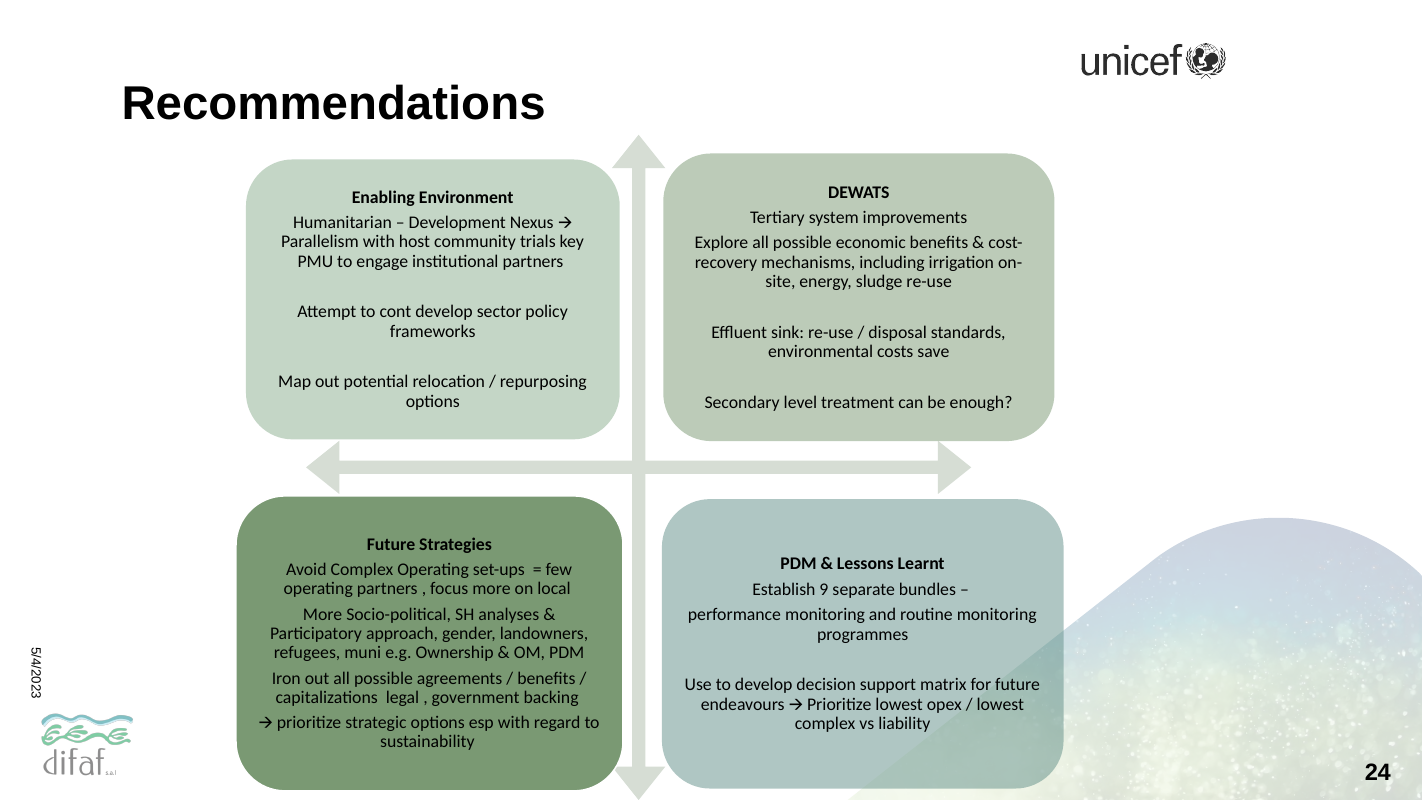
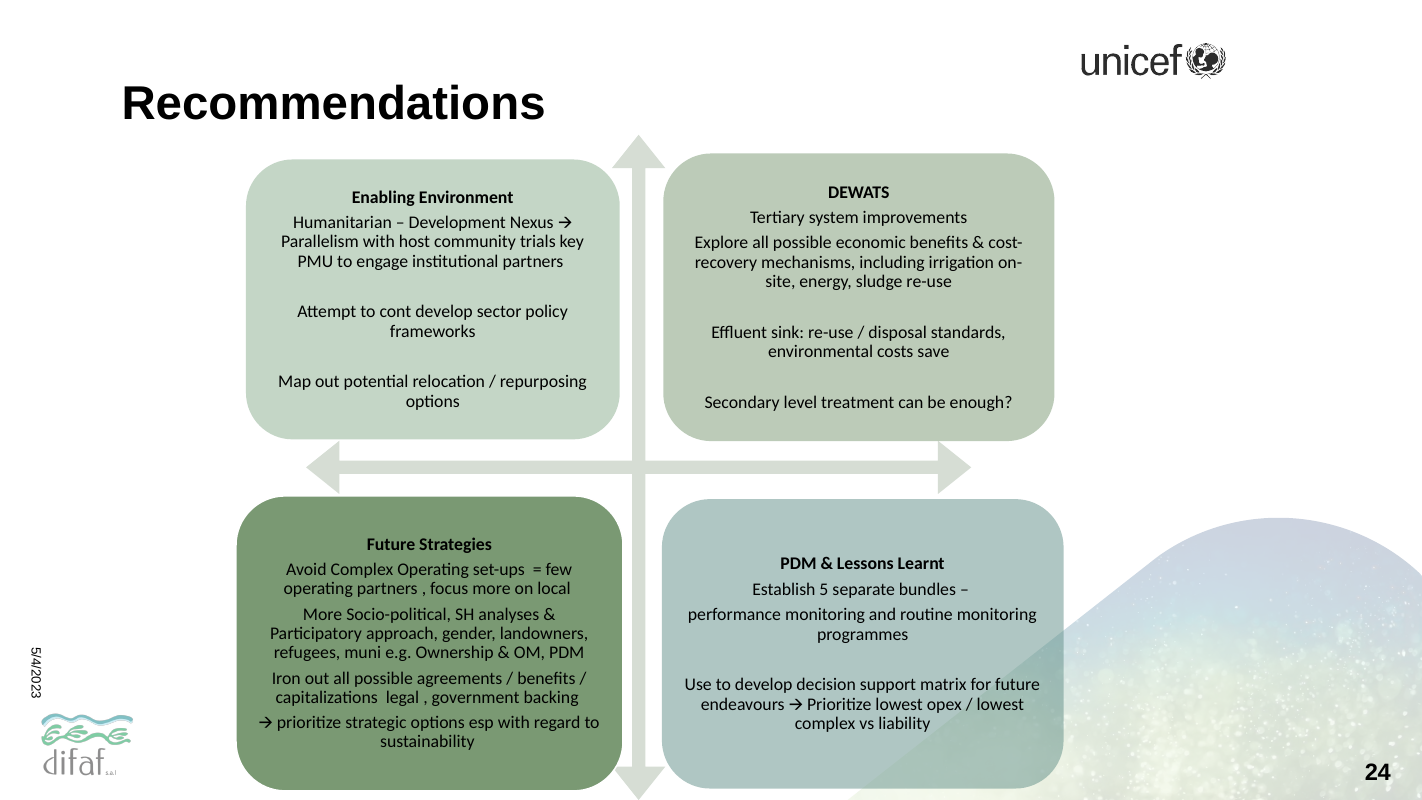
Establish 9: 9 -> 5
